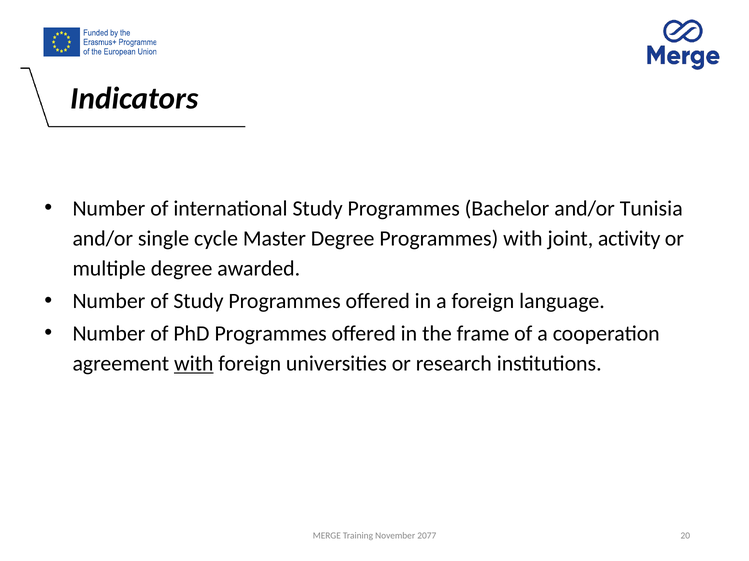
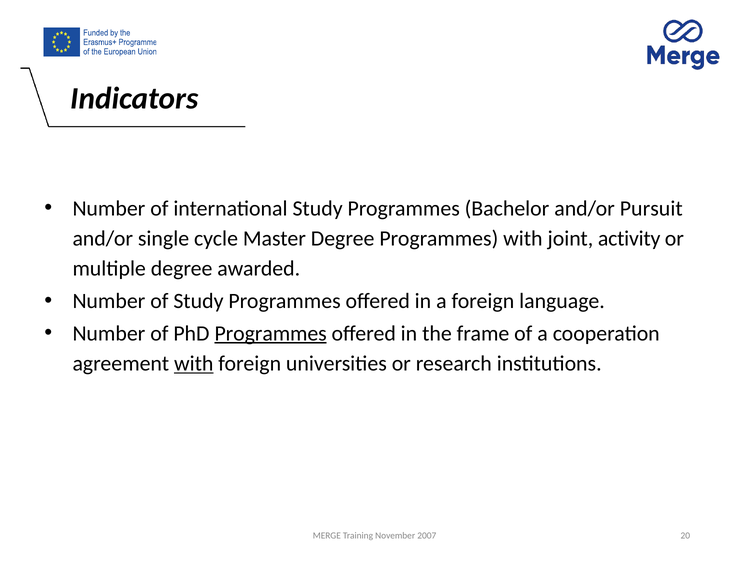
Tunisia: Tunisia -> Pursuit
Programmes at (271, 334) underline: none -> present
2077: 2077 -> 2007
